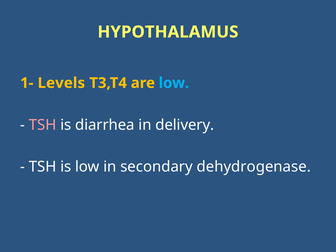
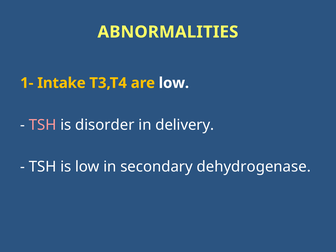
HYPOTHALAMUS: HYPOTHALAMUS -> ABNORMALITIES
Levels: Levels -> Intake
low at (174, 83) colour: light blue -> white
diarrhea: diarrhea -> disorder
